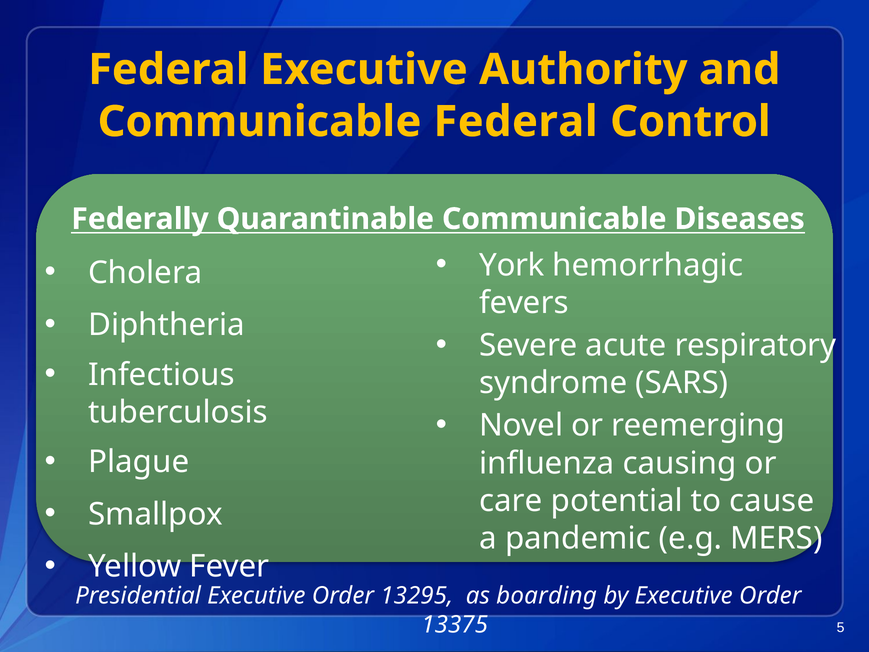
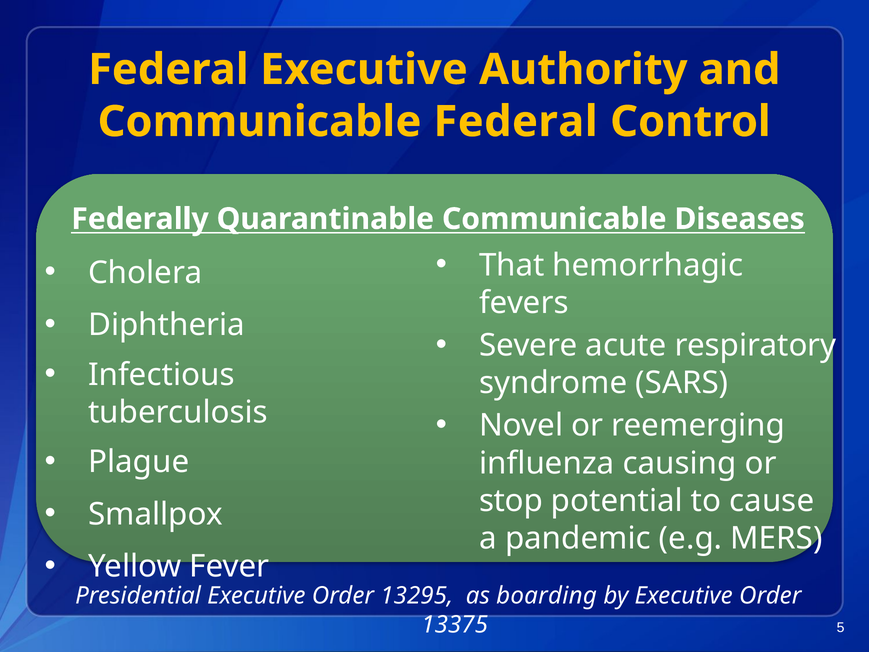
York: York -> That
care: care -> stop
